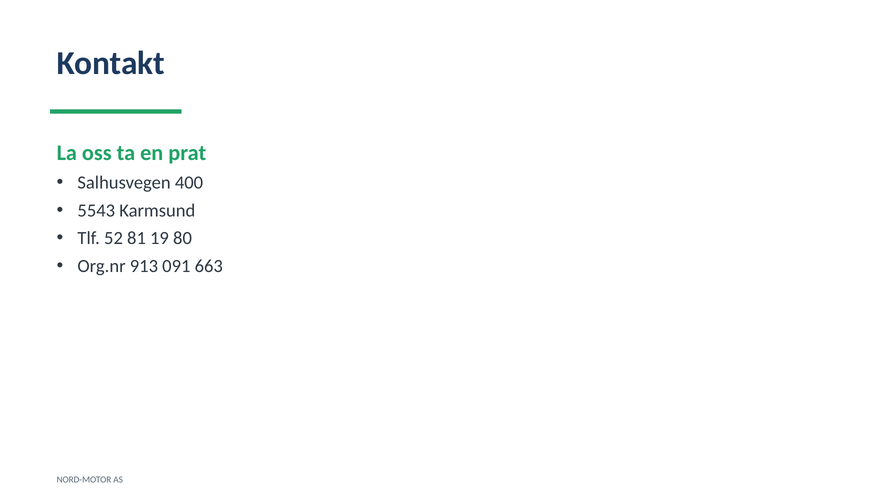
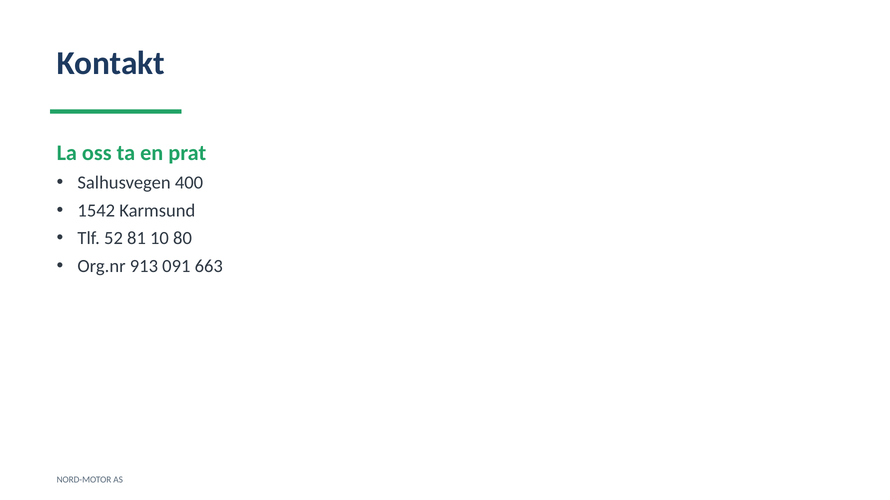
5543: 5543 -> 1542
19: 19 -> 10
